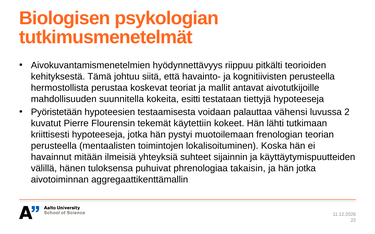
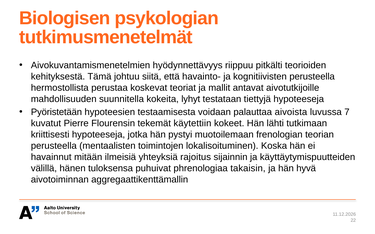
esitti: esitti -> lyhyt
vähensi: vähensi -> aivoista
2: 2 -> 7
suhteet: suhteet -> rajoitus
hän jotka: jotka -> hyvä
